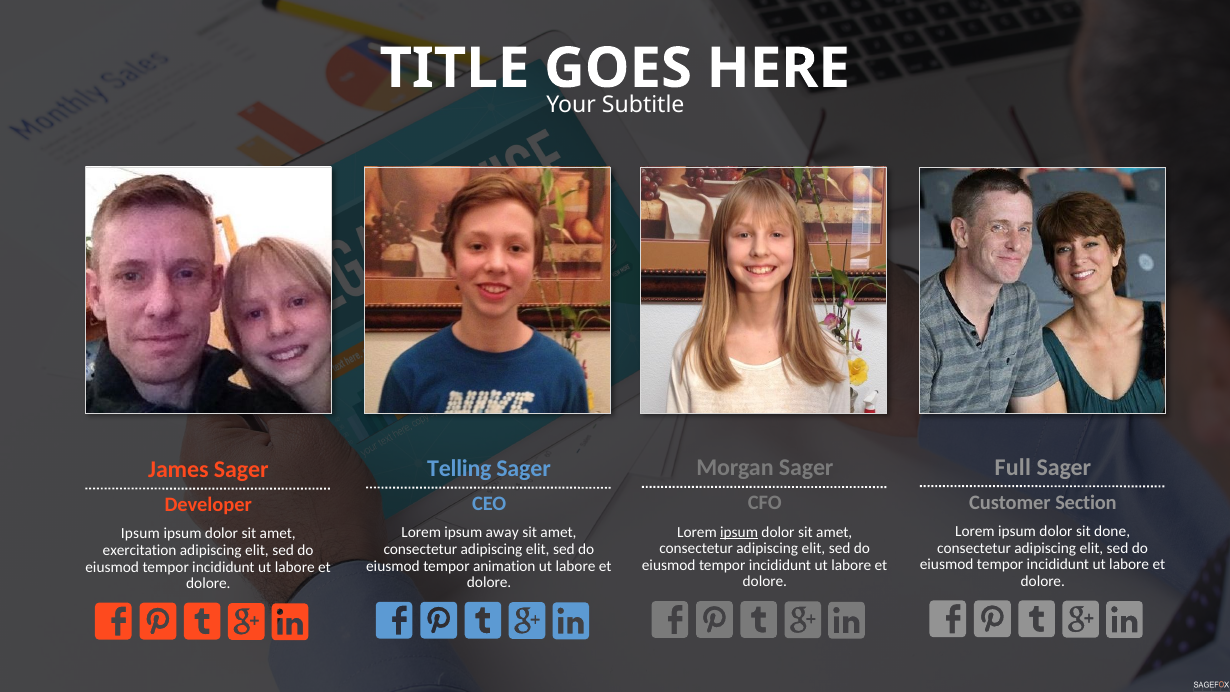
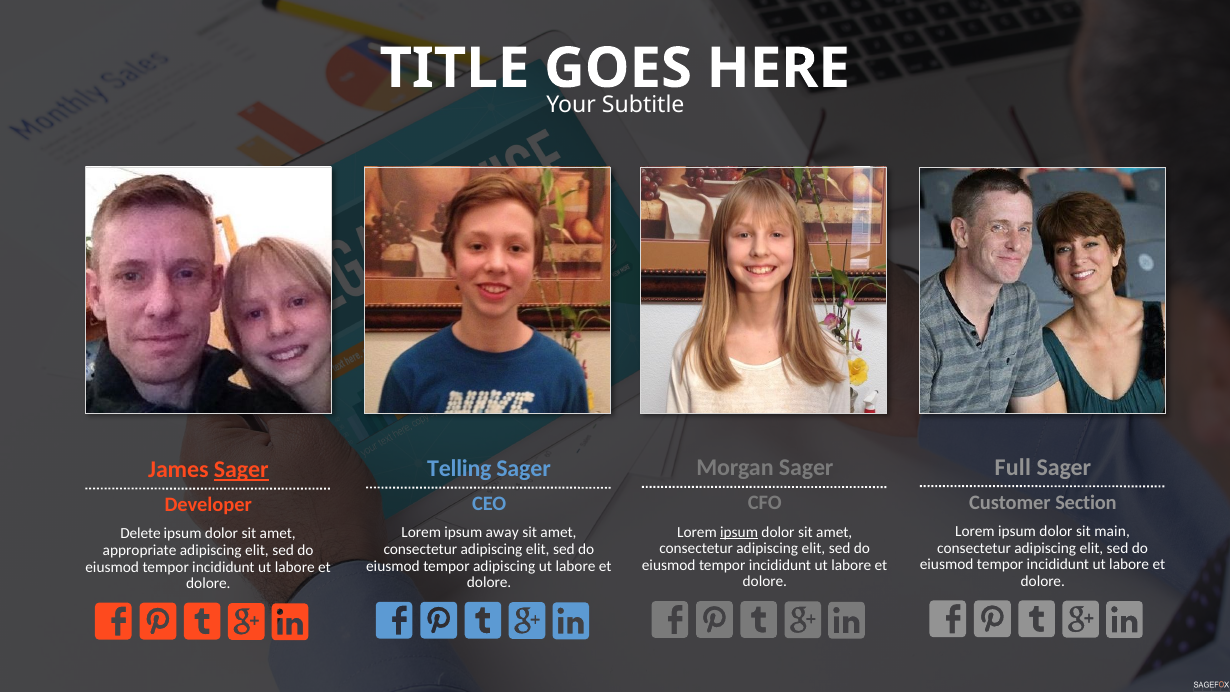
Sager at (241, 469) underline: none -> present
done: done -> main
Ipsum at (140, 534): Ipsum -> Delete
exercitation: exercitation -> appropriate
tempor animation: animation -> adipiscing
